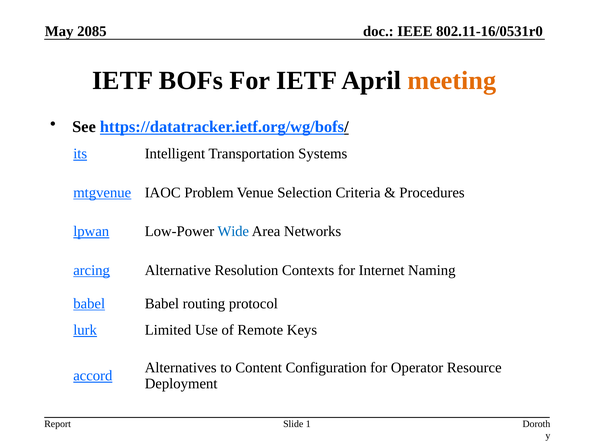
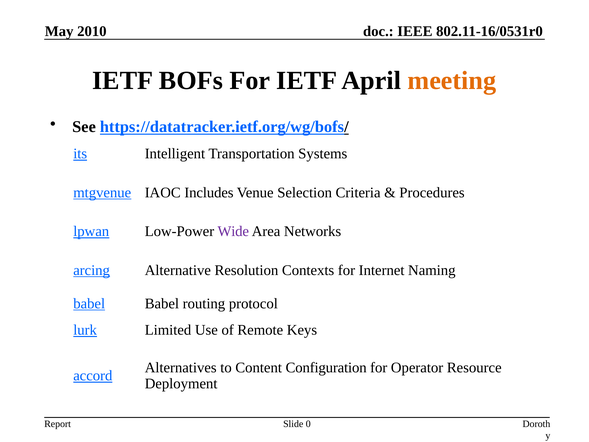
2085: 2085 -> 2010
Problem: Problem -> Includes
Wide colour: blue -> purple
1: 1 -> 0
